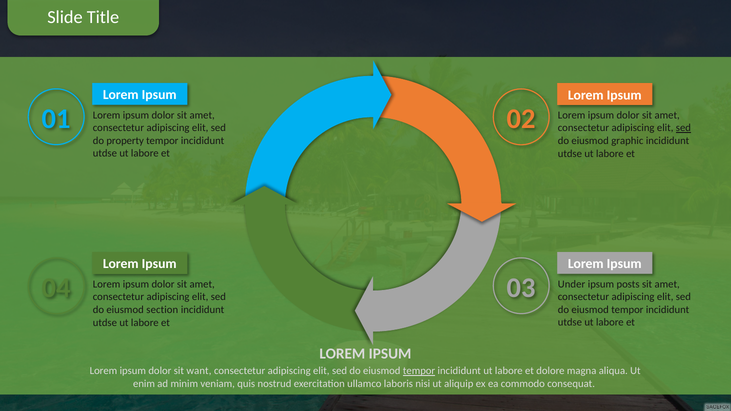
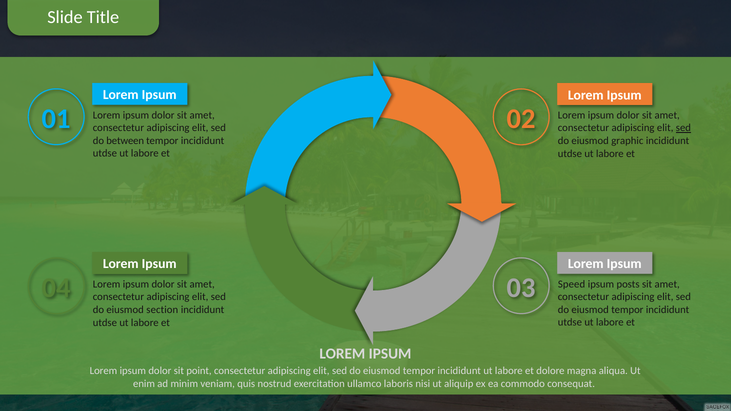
property: property -> between
Under: Under -> Speed
want: want -> point
tempor at (419, 371) underline: present -> none
